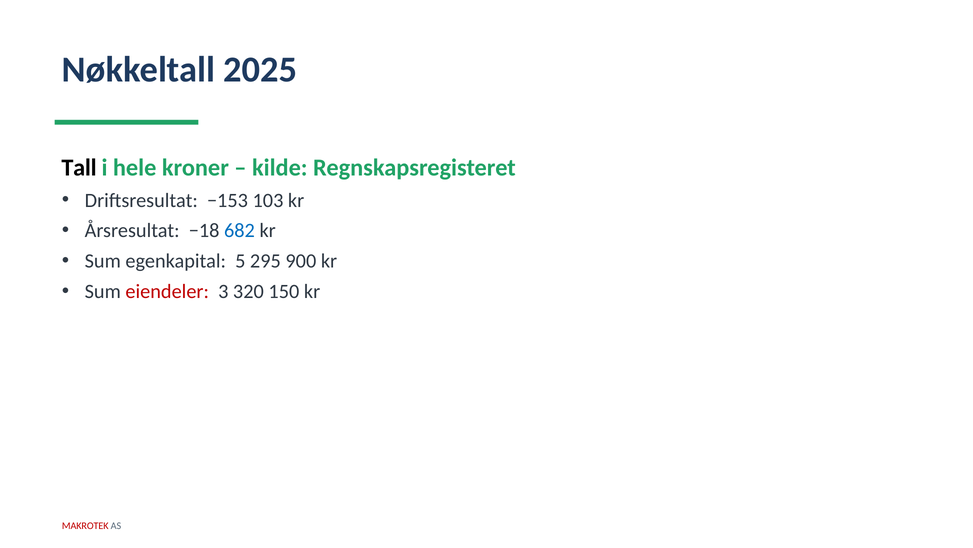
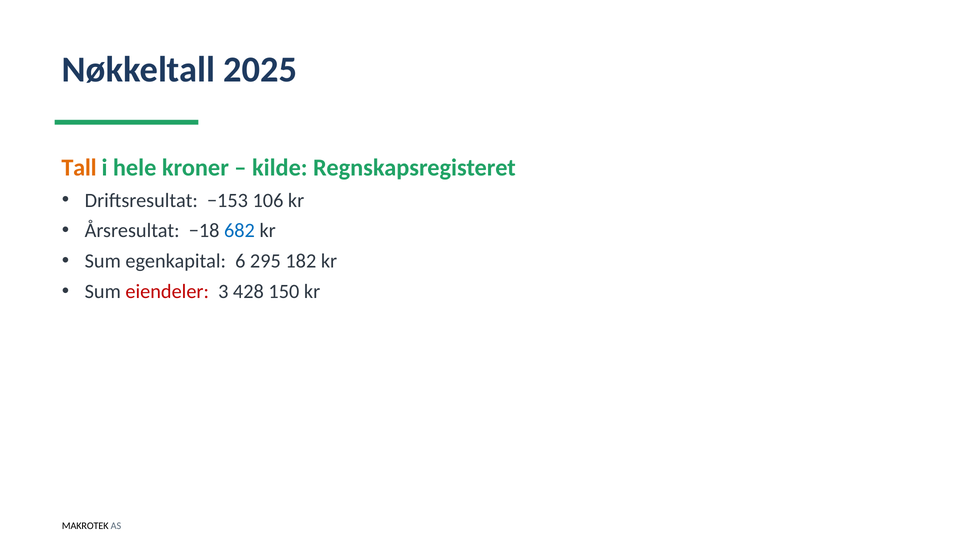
Tall colour: black -> orange
103: 103 -> 106
5: 5 -> 6
900: 900 -> 182
320: 320 -> 428
MAKROTEK colour: red -> black
